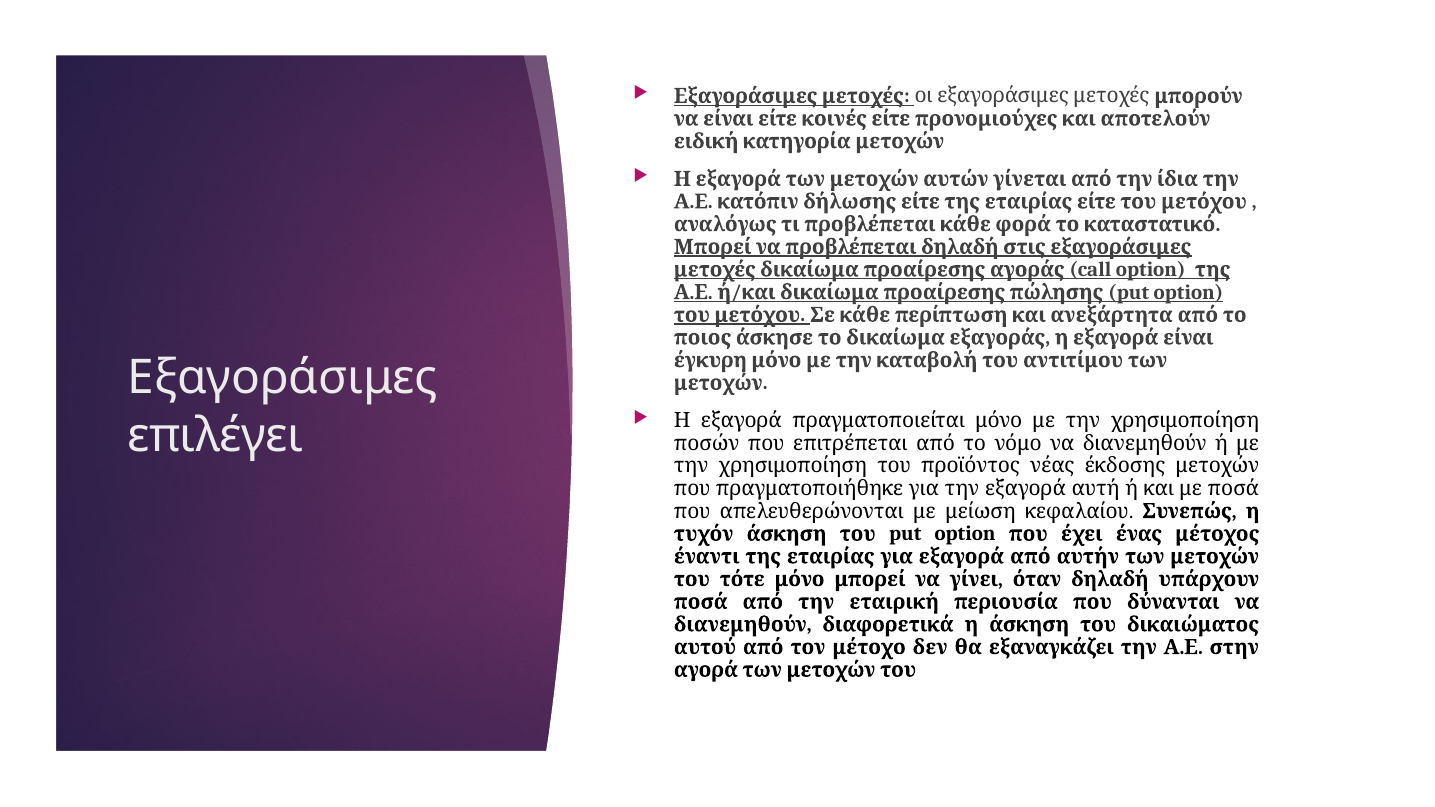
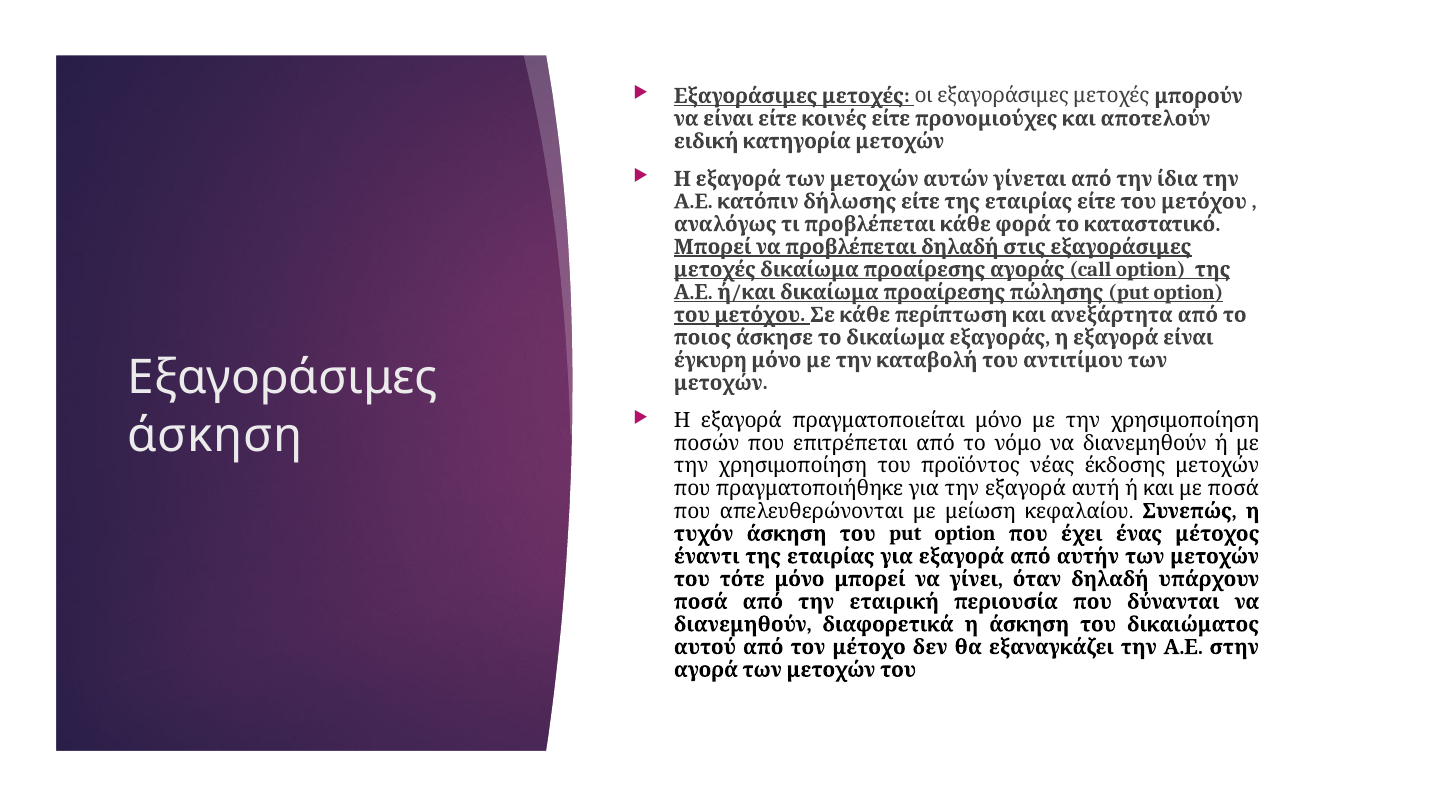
επιλέγει at (215, 436): επιλέγει -> άσκηση
